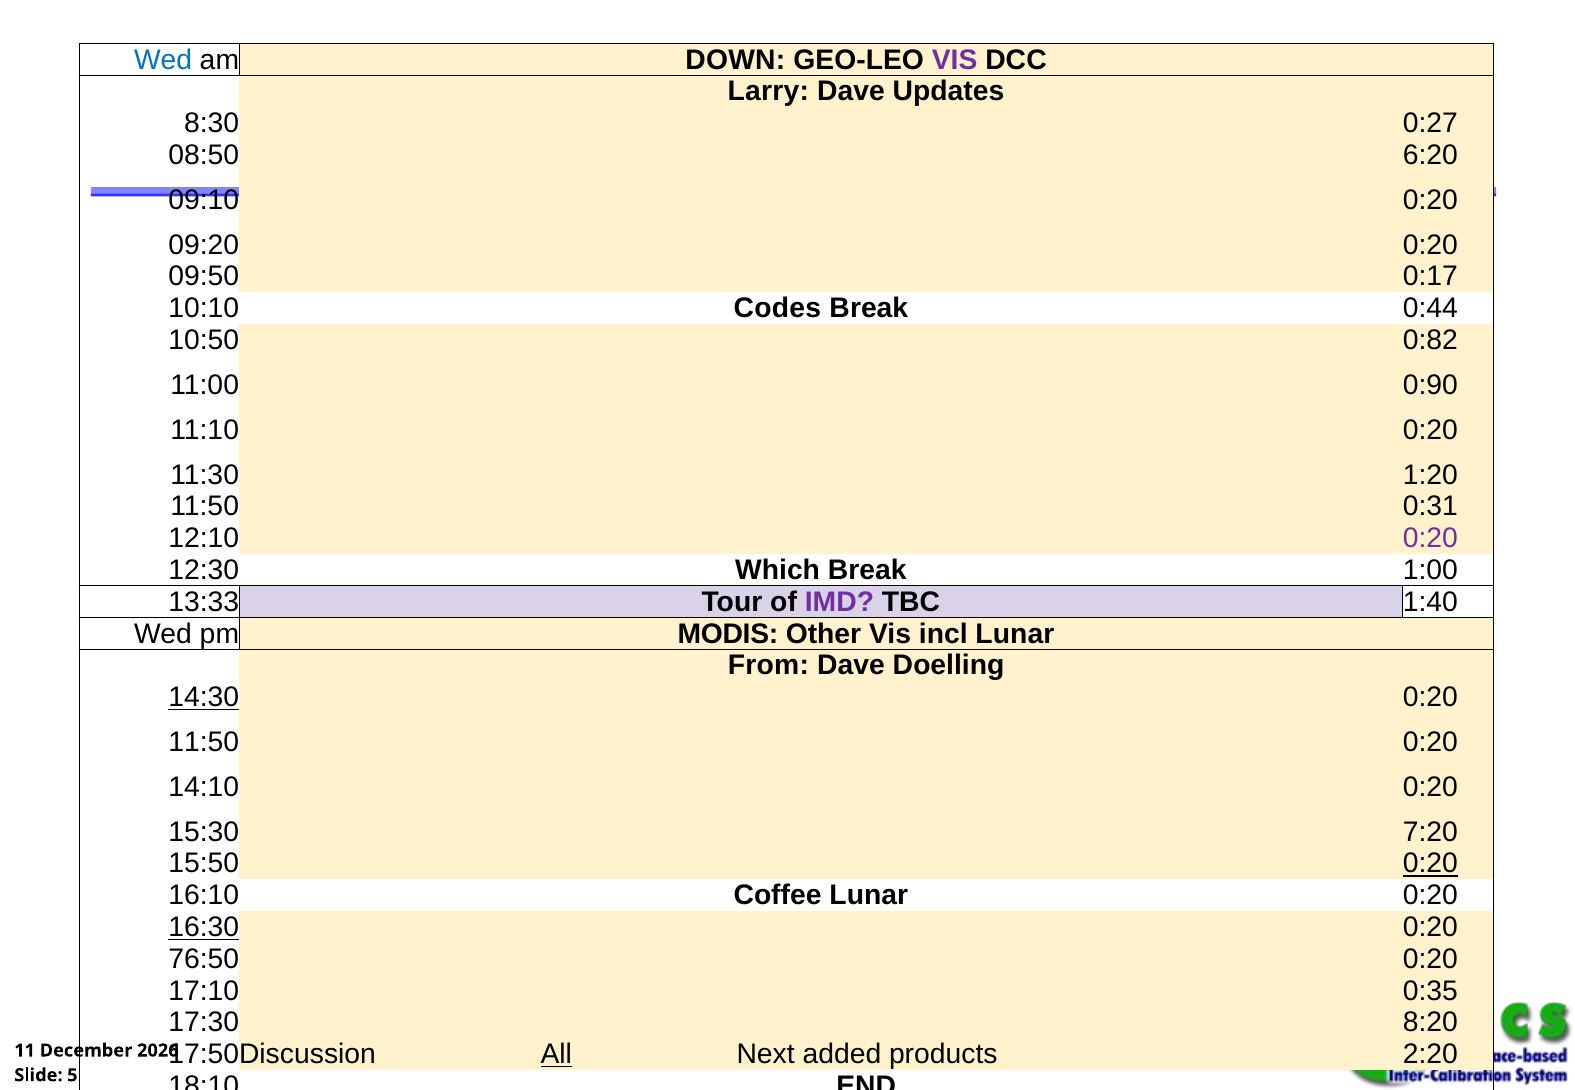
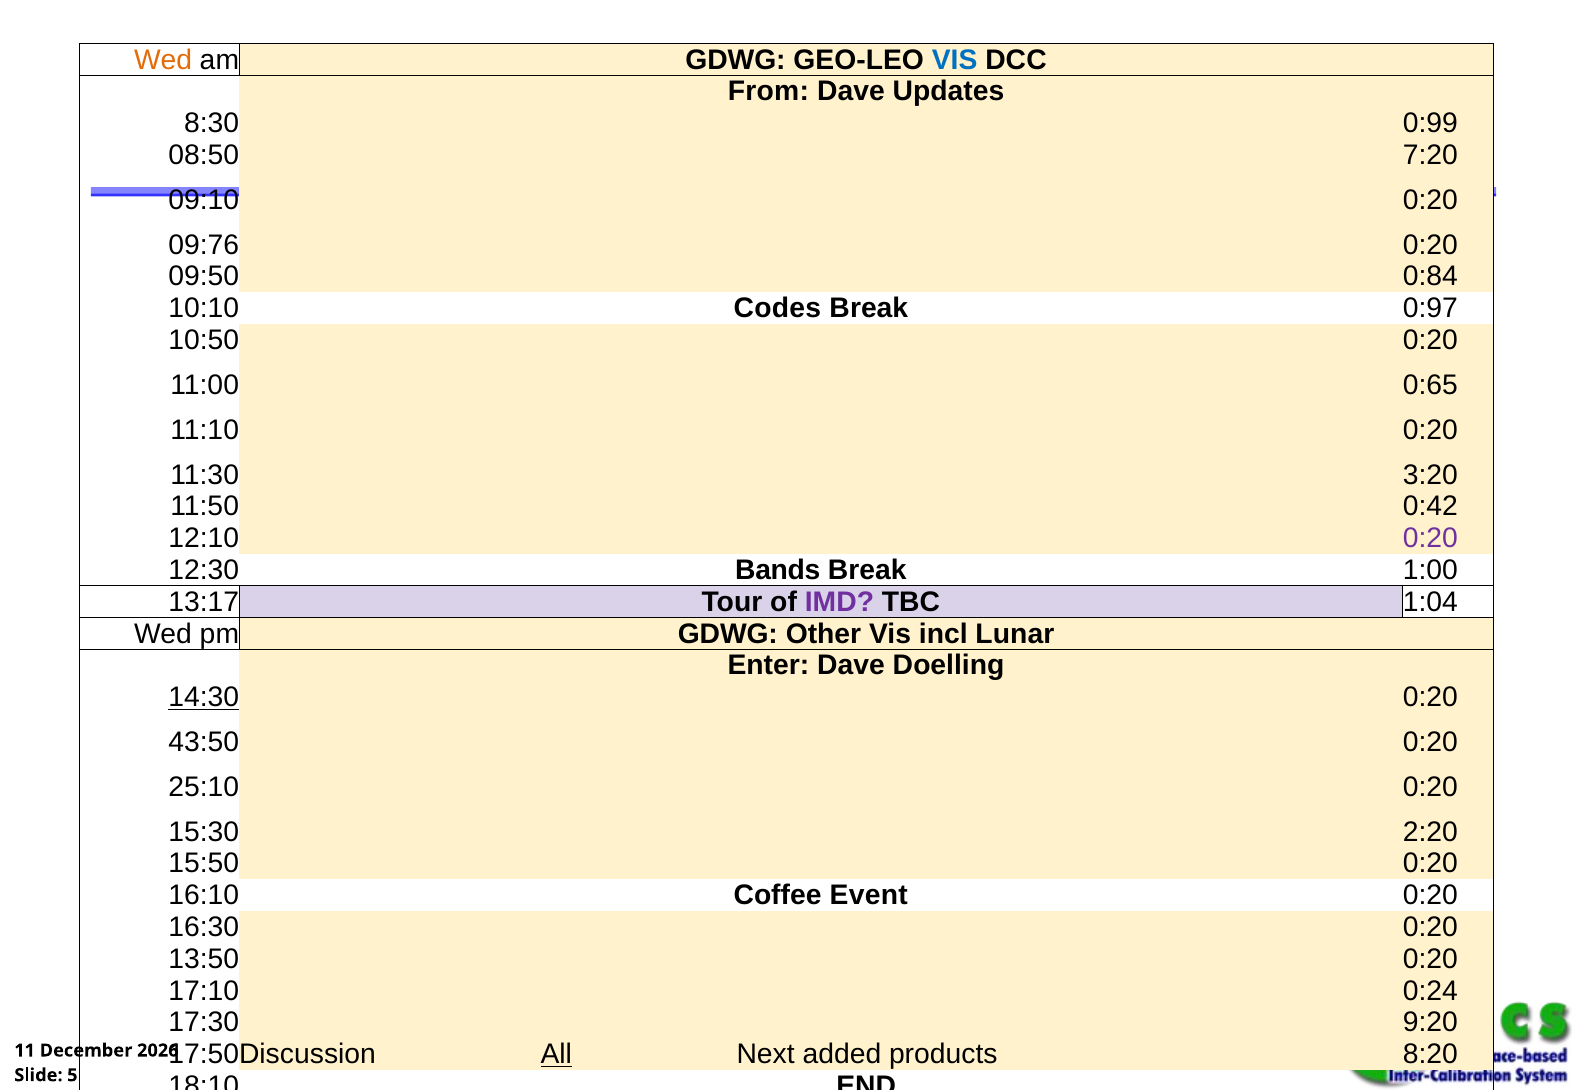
Wed at (163, 60) colour: blue -> orange
am DOWN: DOWN -> GDWG
VIS at (955, 60) colour: purple -> blue
Larry: Larry -> From
0:27: 0:27 -> 0:99
6:20: 6:20 -> 7:20
09:20: 09:20 -> 09:76
0:17: 0:17 -> 0:84
0:44: 0:44 -> 0:97
10:50 0:82: 0:82 -> 0:20
0:90: 0:90 -> 0:65
1:20: 1:20 -> 3:20
0:31: 0:31 -> 0:42
Which: Which -> Bands
13:33: 13:33 -> 13:17
1:40: 1:40 -> 1:04
pm MODIS: MODIS -> GDWG
From: From -> Enter
11:50 at (204, 742): 11:50 -> 43:50
14:10: 14:10 -> 25:10
7:20: 7:20 -> 2:20
0:20 at (1430, 864) underline: present -> none
Coffee Lunar: Lunar -> Event
16:30 underline: present -> none
76:50: 76:50 -> 13:50
0:35: 0:35 -> 0:24
8:20: 8:20 -> 9:20
2:20: 2:20 -> 8:20
